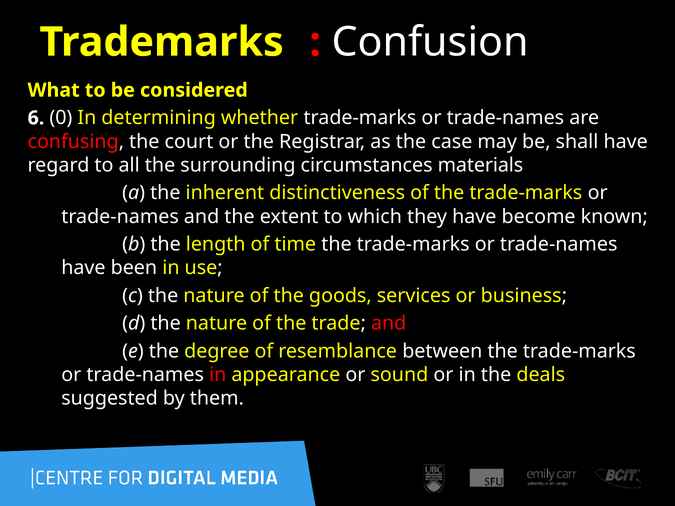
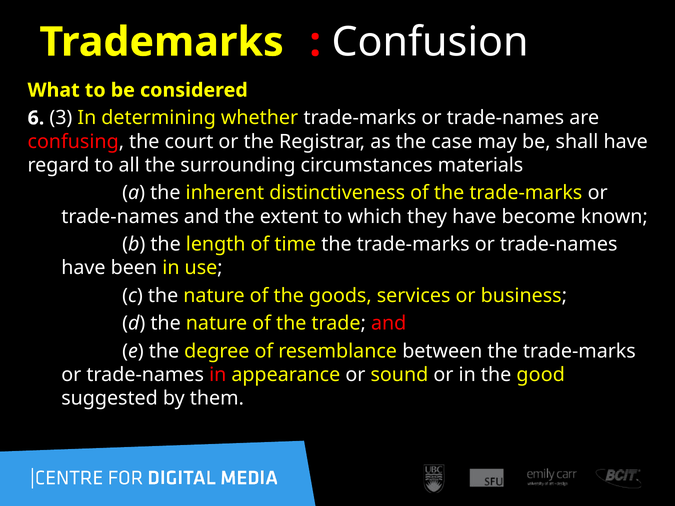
0: 0 -> 3
deals: deals -> good
